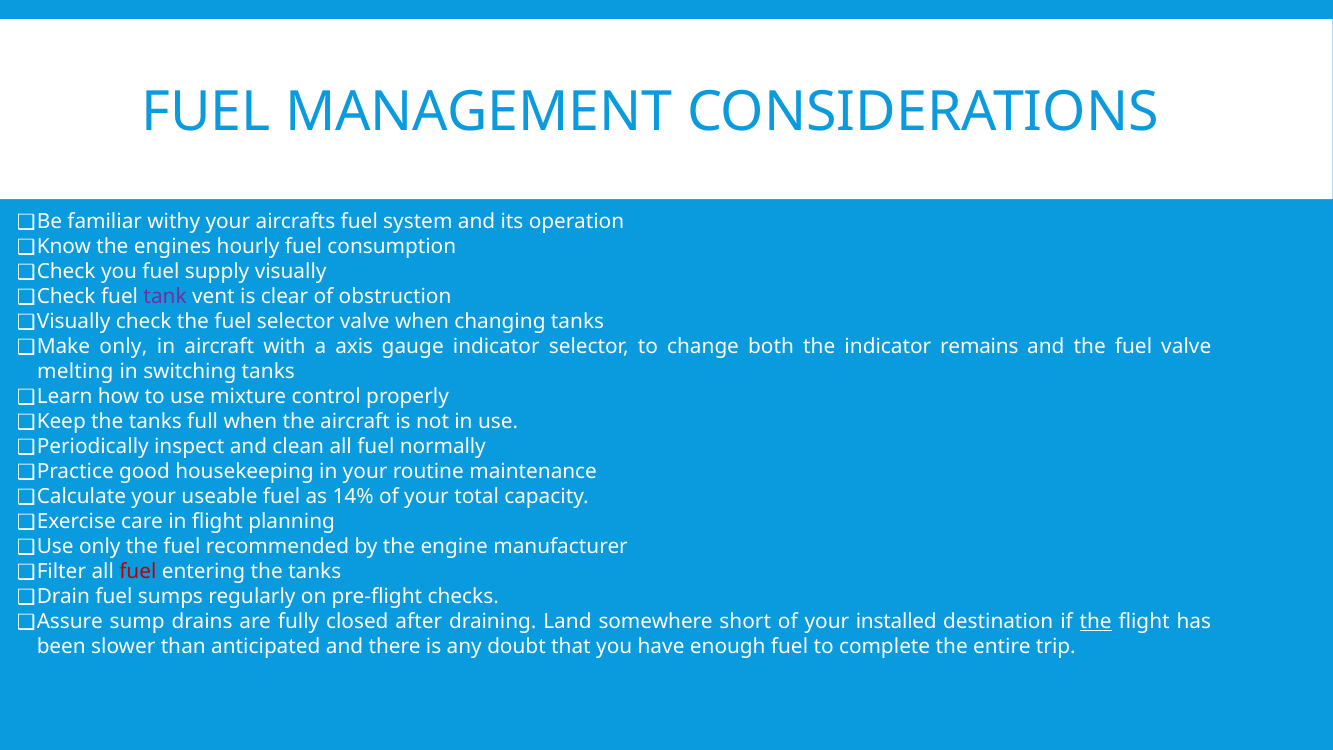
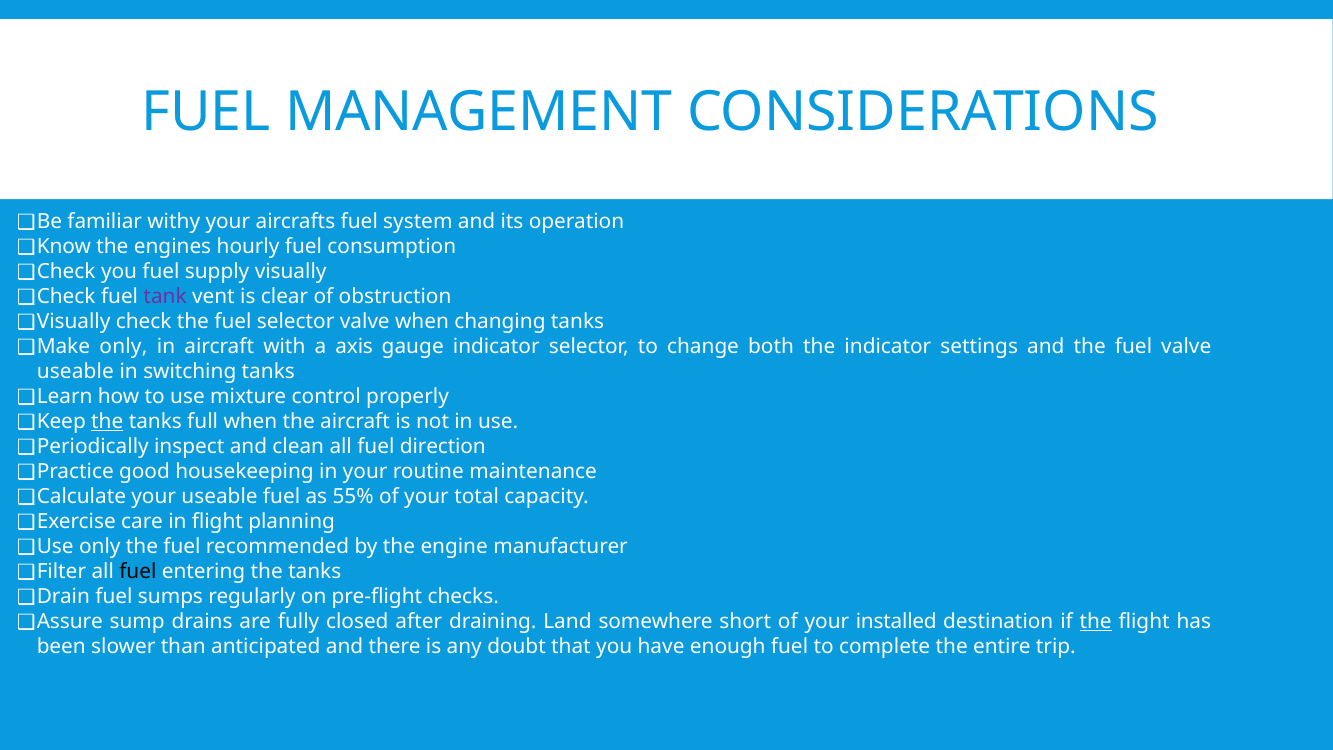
remains: remains -> settings
melting at (75, 371): melting -> useable
the at (107, 421) underline: none -> present
normally: normally -> direction
14%: 14% -> 55%
fuel at (138, 571) colour: red -> black
